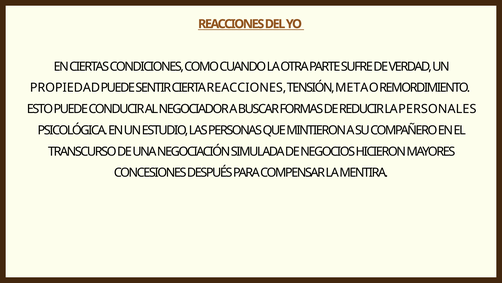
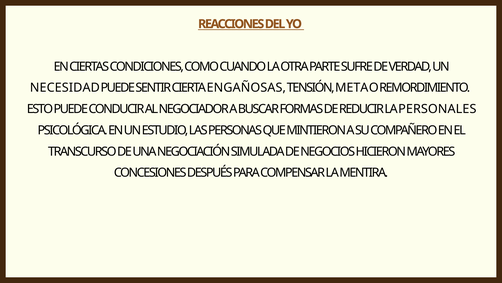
PROPIEDAD: PROPIEDAD -> NECESIDAD
CIERTA REACCIONES: REACCIONES -> ENGAÑOSAS
